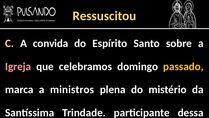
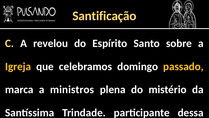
Ressuscitou: Ressuscitou -> Santificação
convida: convida -> revelou
Igreja colour: pink -> yellow
